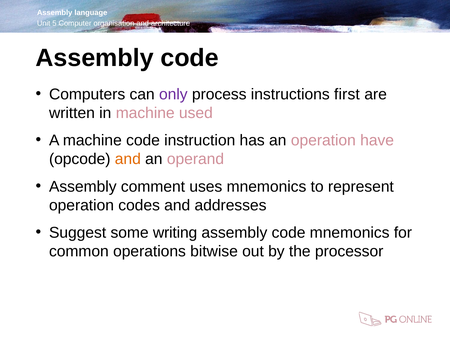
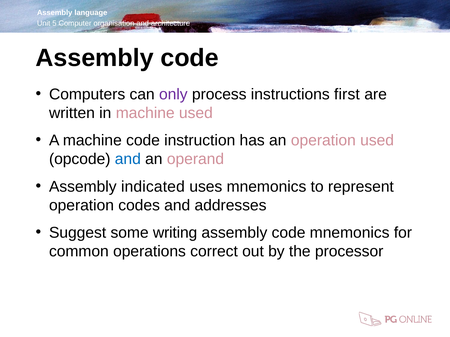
operation have: have -> used
and at (128, 159) colour: orange -> blue
comment: comment -> indicated
bitwise: bitwise -> correct
